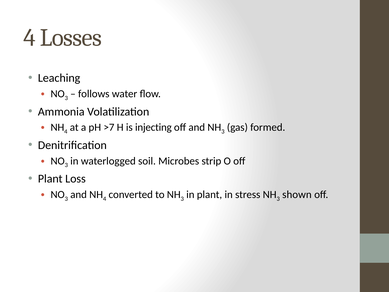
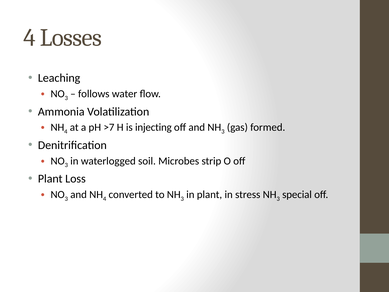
shown: shown -> special
